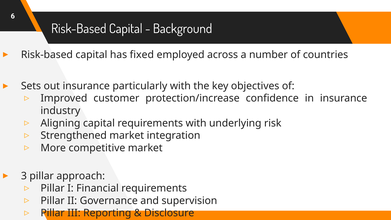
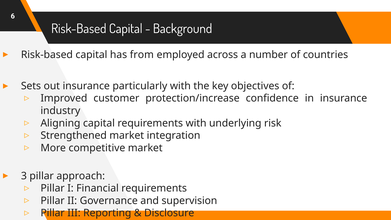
fixed: fixed -> from
